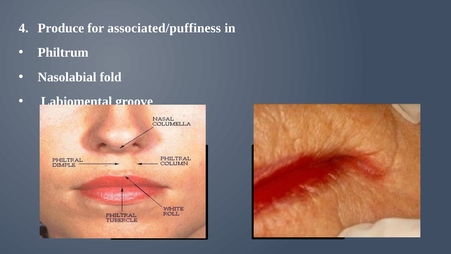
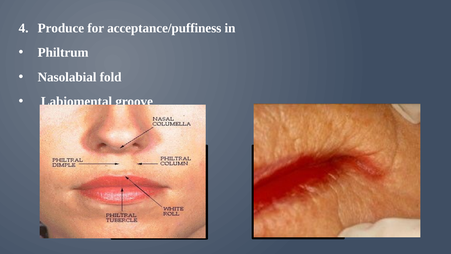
associated/puffiness: associated/puffiness -> acceptance/puffiness
